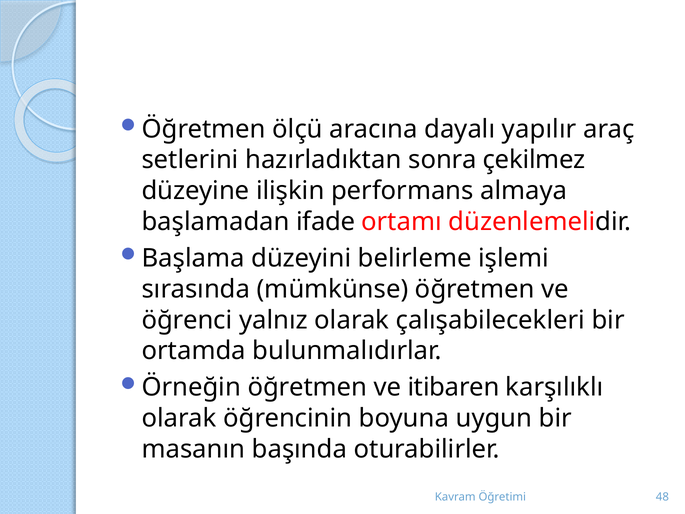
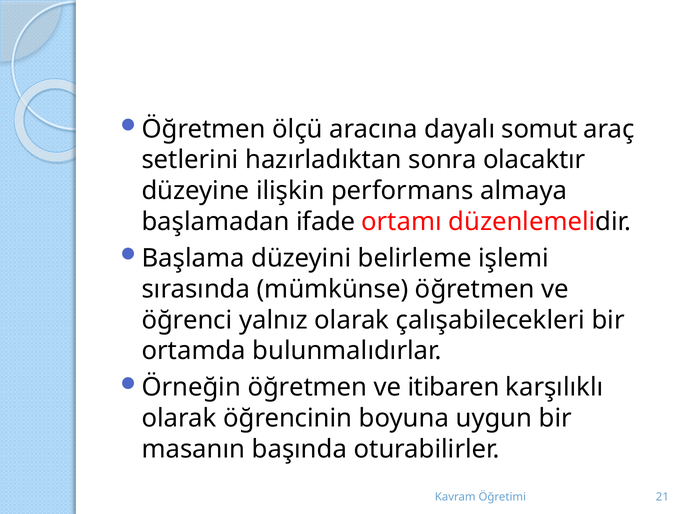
yapılır: yapılır -> somut
çekilmez: çekilmez -> olacaktır
48: 48 -> 21
